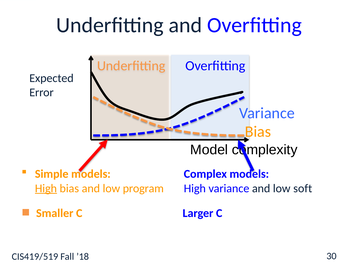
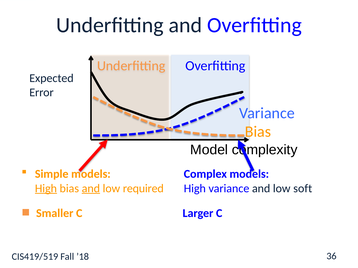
and at (91, 189) underline: none -> present
program: program -> required
30: 30 -> 36
